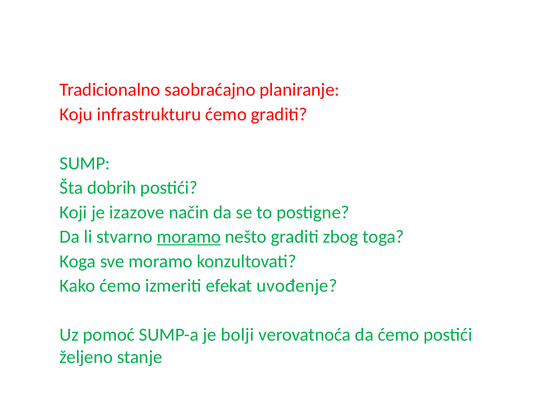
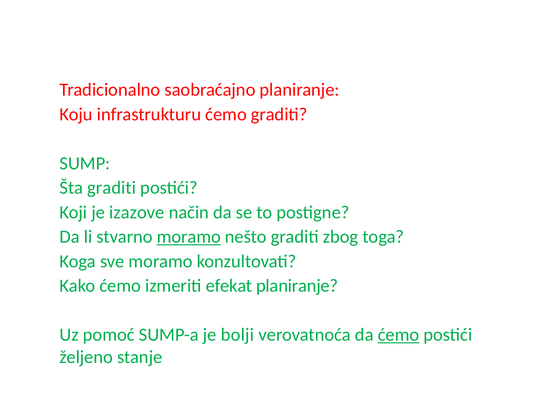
Šta dobrih: dobrih -> graditi
efekat uvođenje: uvođenje -> planiranje
ćemo at (398, 335) underline: none -> present
